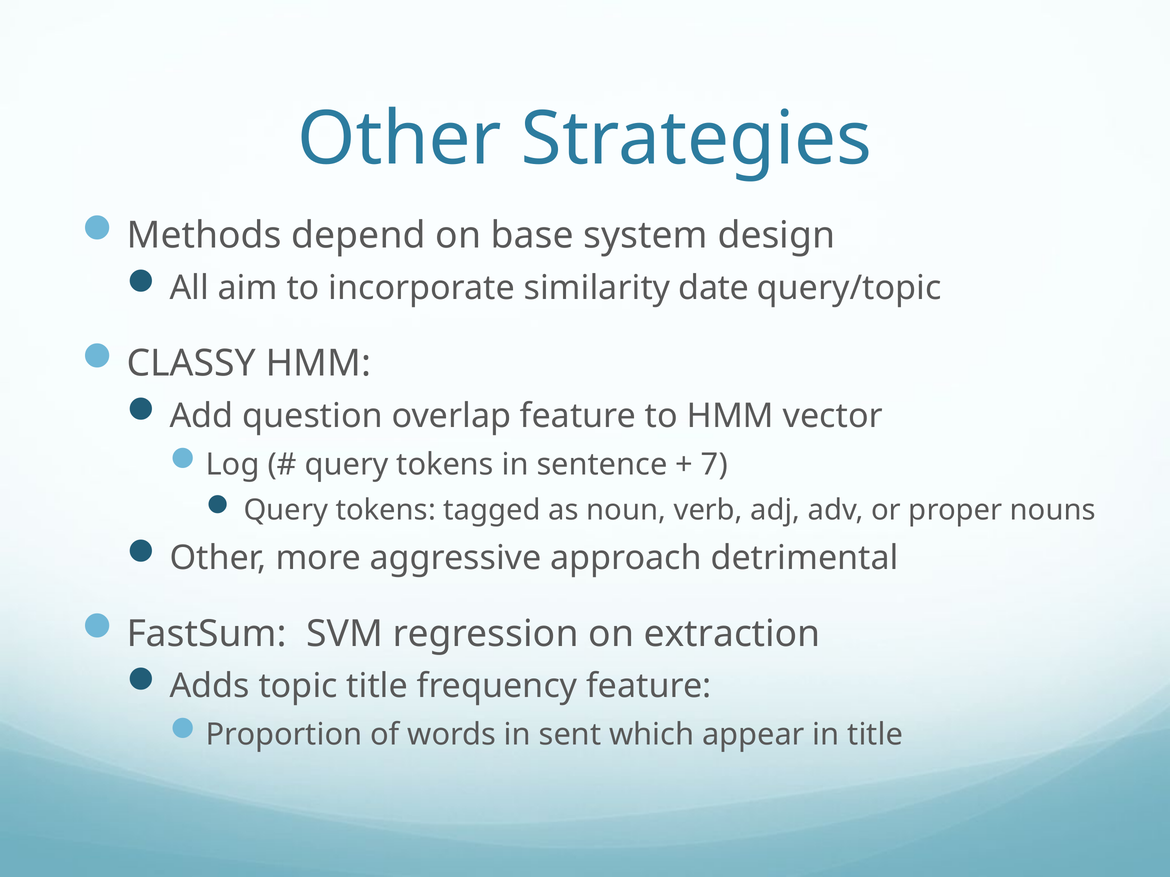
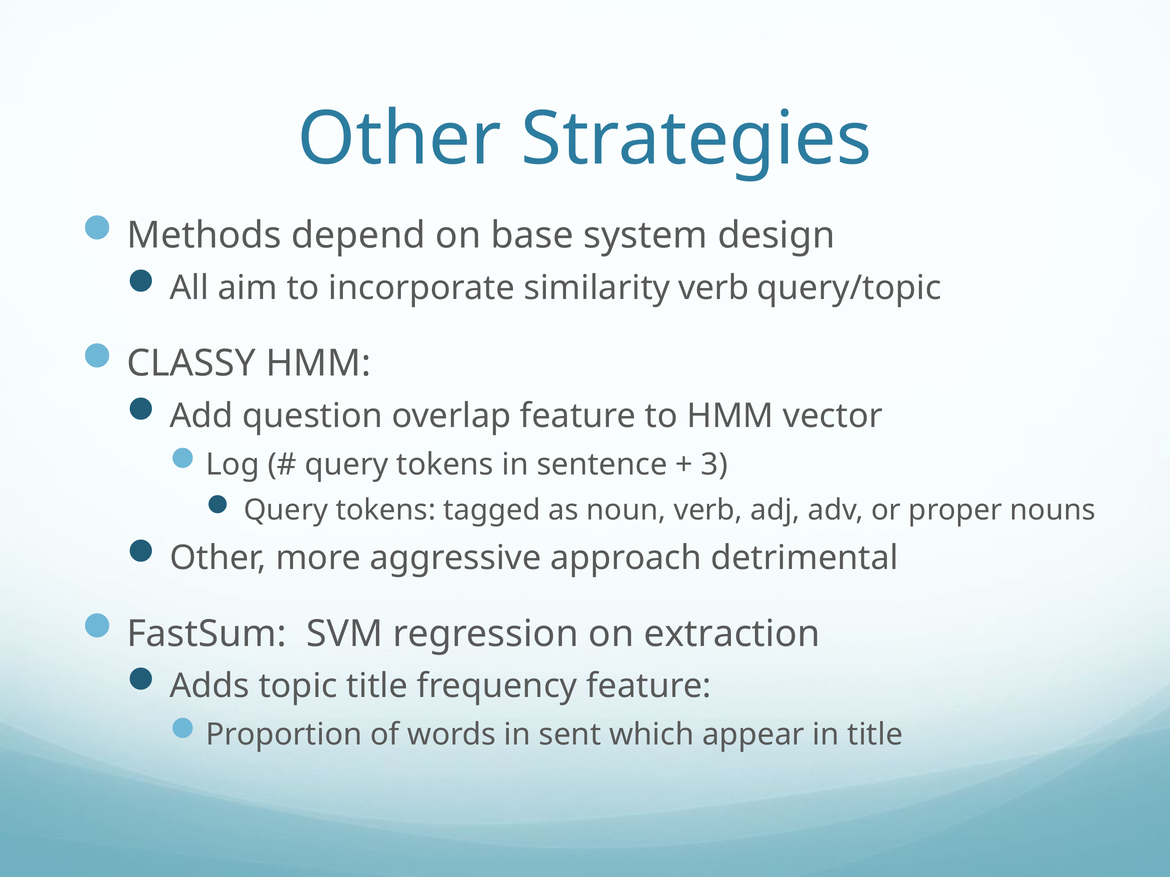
similarity date: date -> verb
7: 7 -> 3
